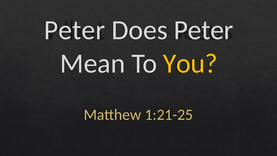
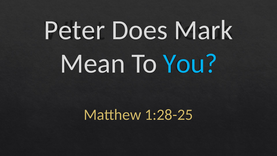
Does Peter: Peter -> Mark
You colour: yellow -> light blue
1:21-25: 1:21-25 -> 1:28-25
